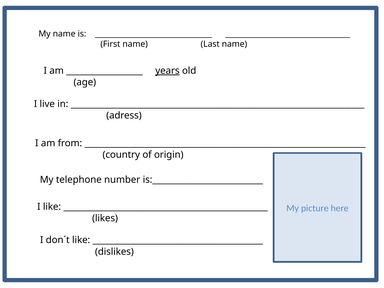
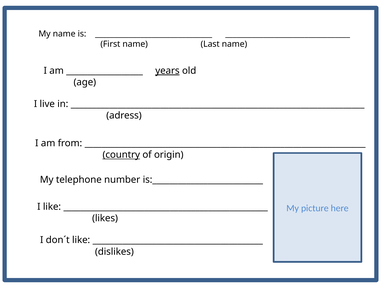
country underline: none -> present
